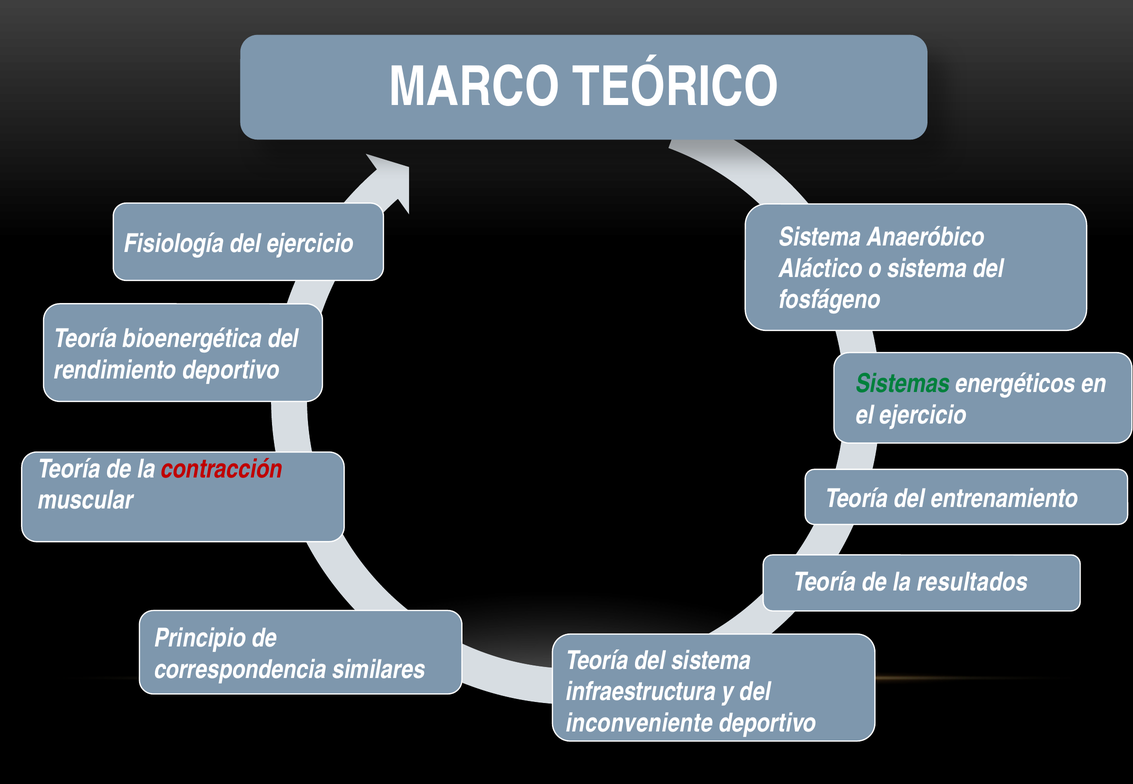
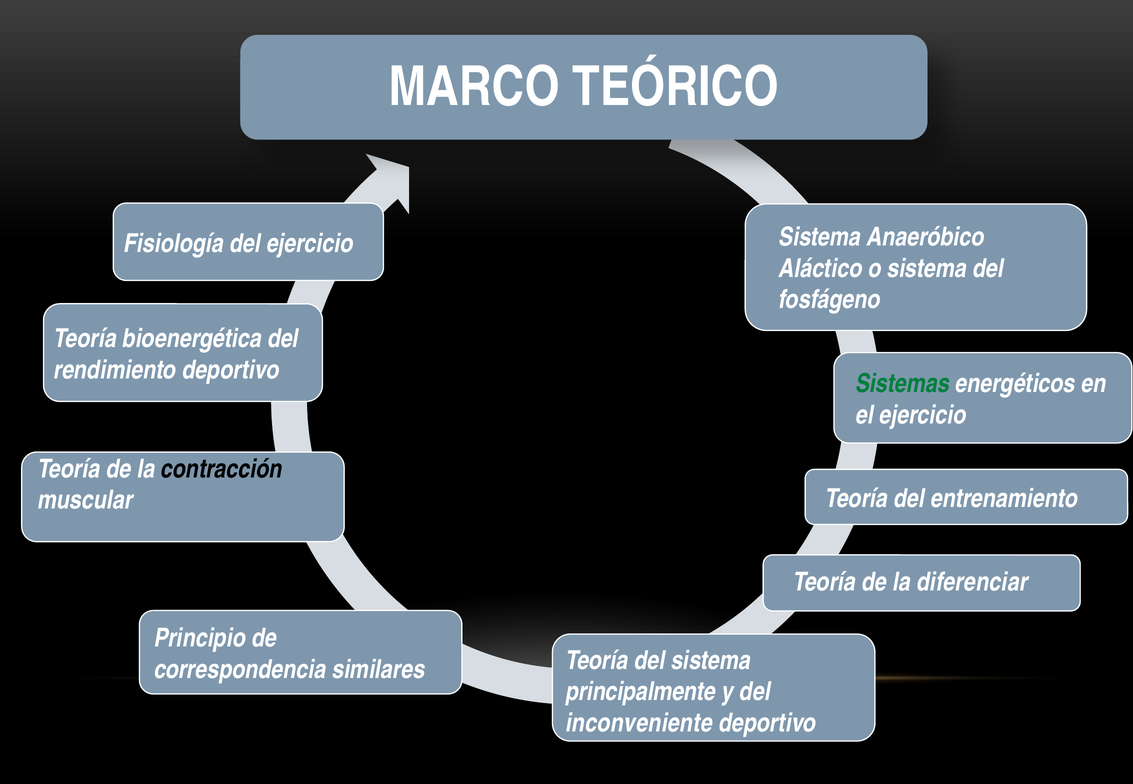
contracción colour: red -> black
resultados: resultados -> diferenciar
infraestructura: infraestructura -> principalmente
